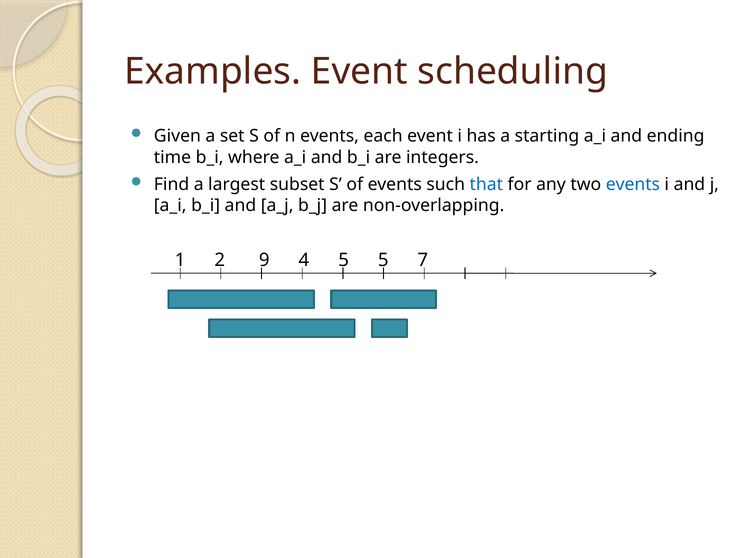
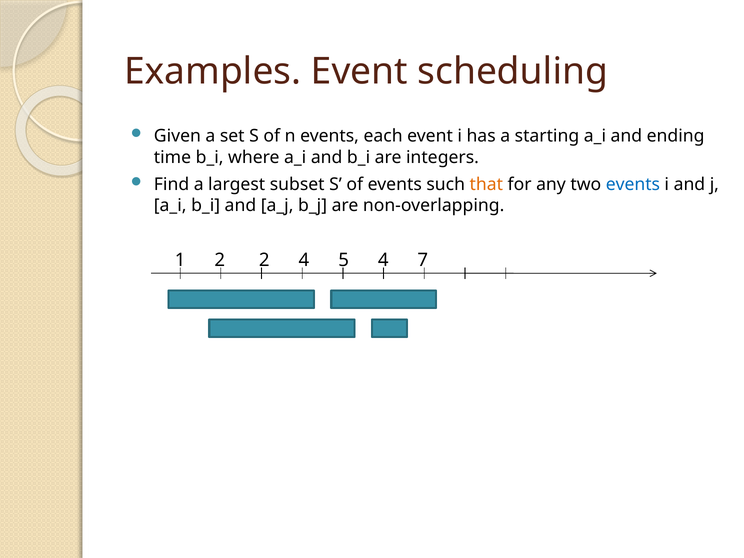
that colour: blue -> orange
2 9: 9 -> 2
5 5: 5 -> 4
